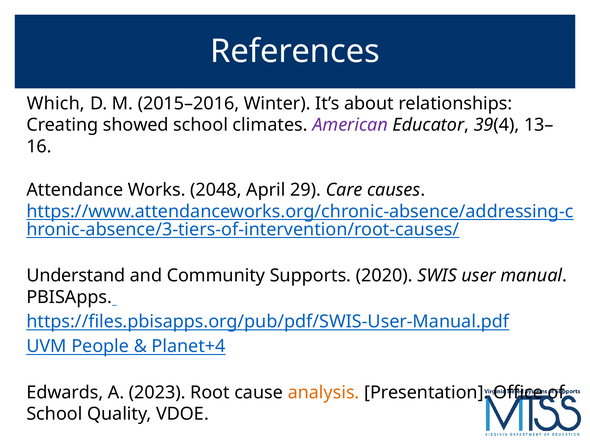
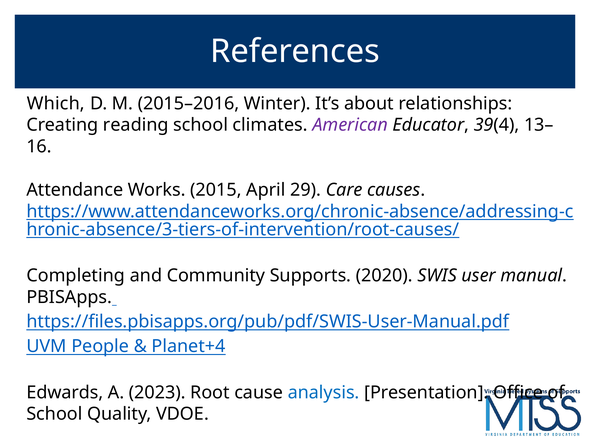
showed: showed -> reading
2048: 2048 -> 2015
Understand: Understand -> Completing
analysis colour: orange -> blue
